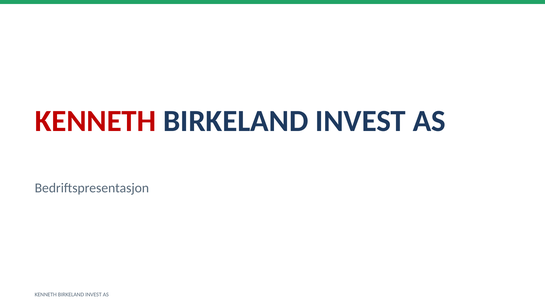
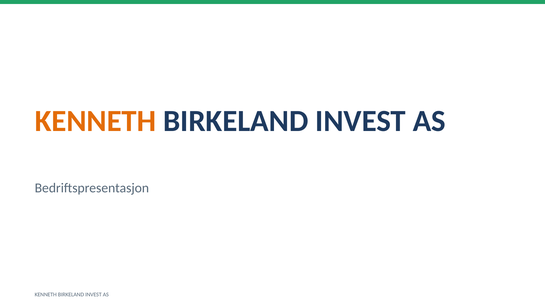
KENNETH at (95, 121) colour: red -> orange
